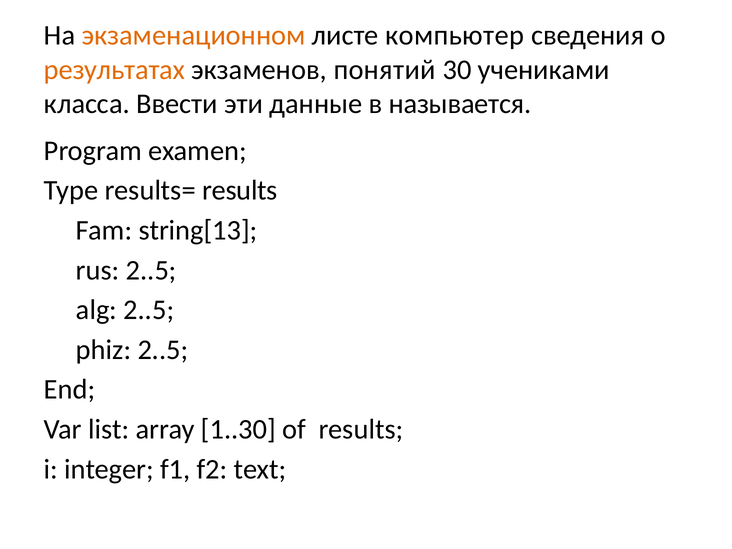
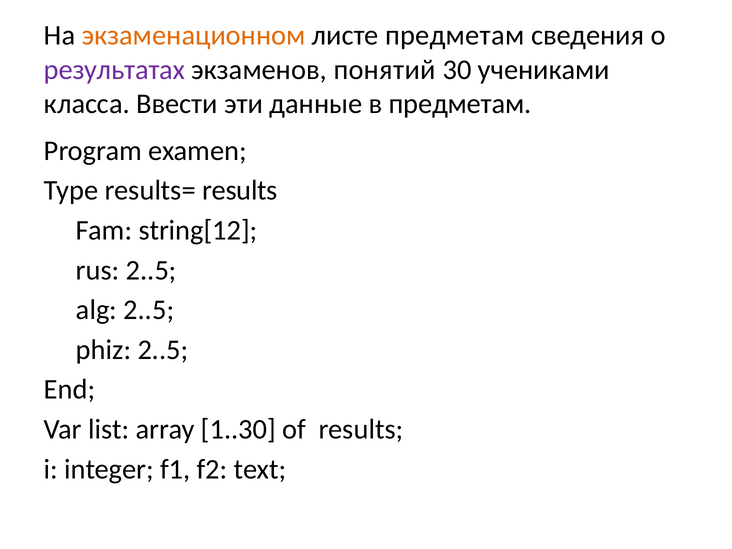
листе компьютер: компьютер -> предметам
результатах colour: orange -> purple
в называется: называется -> предметам
string[13: string[13 -> string[12
